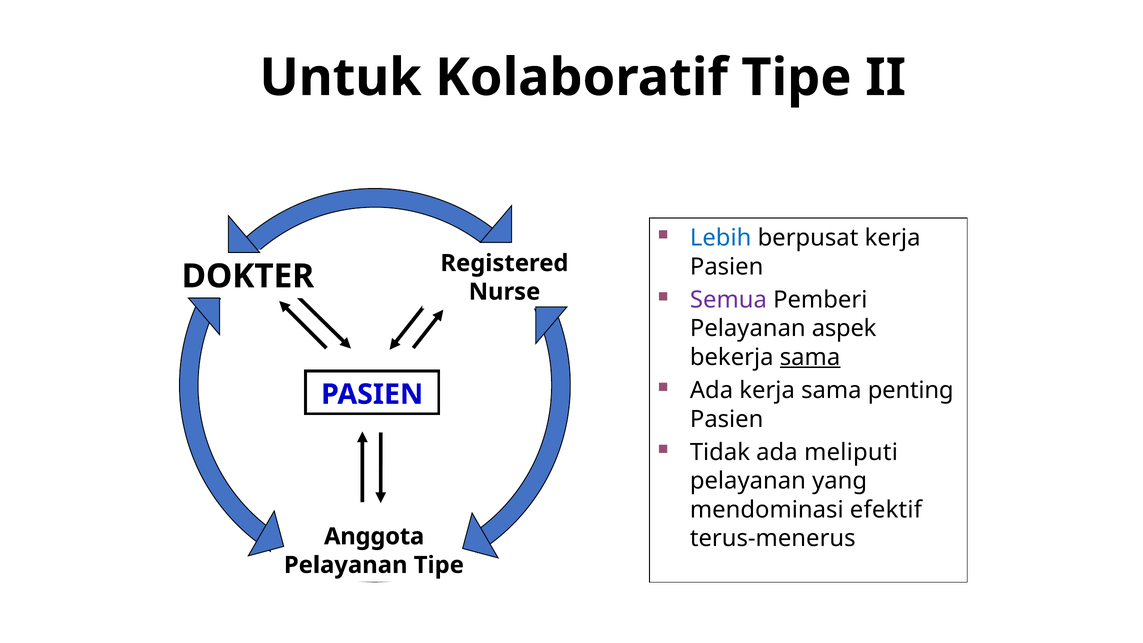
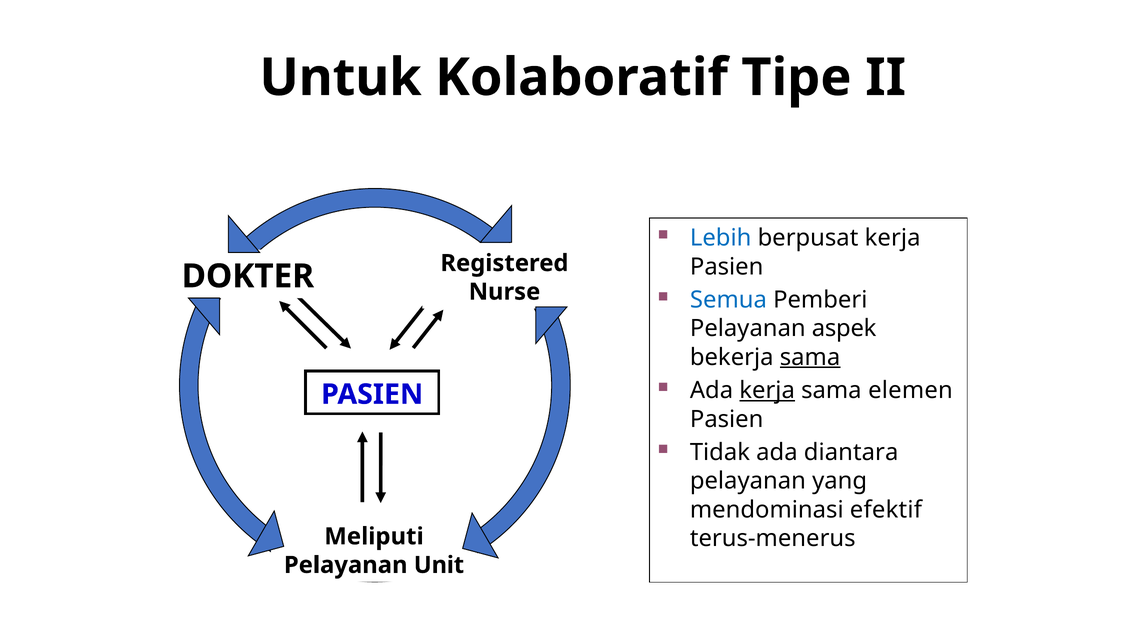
Semua colour: purple -> blue
kerja at (767, 391) underline: none -> present
penting: penting -> elemen
meliputi: meliputi -> diantara
Anggota: Anggota -> Meliputi
Pelayanan Tipe: Tipe -> Unit
